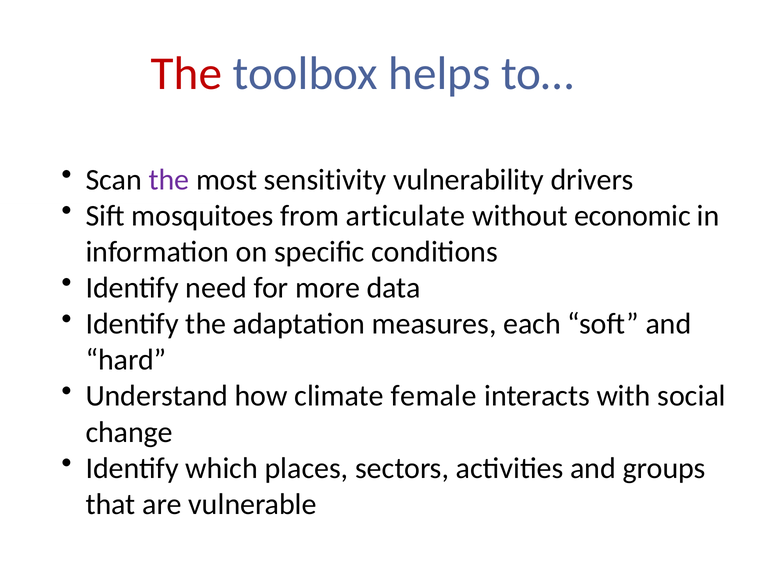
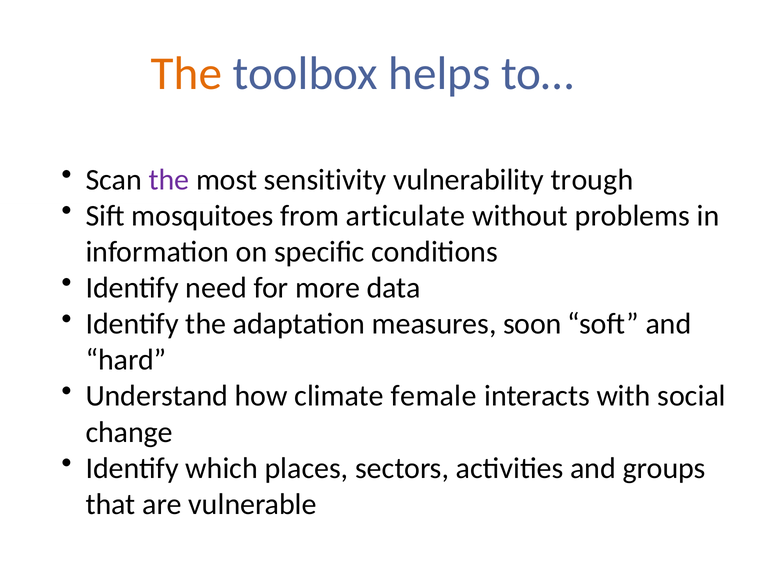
The at (186, 74) colour: red -> orange
drivers: drivers -> trough
economic: economic -> problems
each: each -> soon
